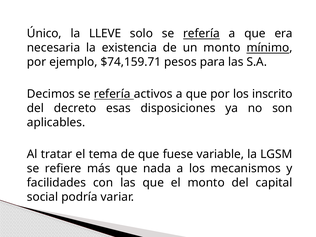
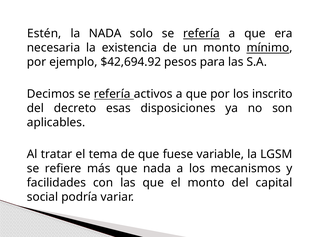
Único: Único -> Estén
la LLEVE: LLEVE -> NADA
$74,159.71: $74,159.71 -> $42,694.92
